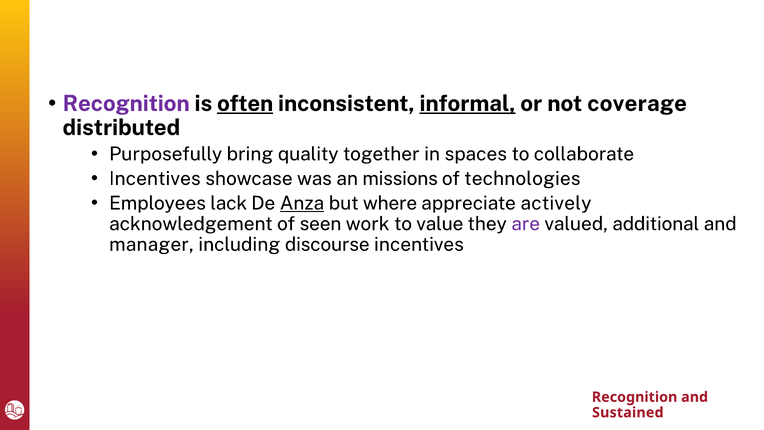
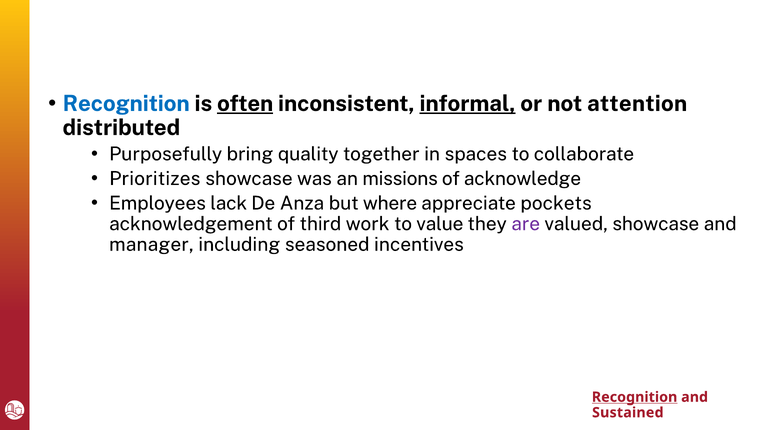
Recognition at (126, 104) colour: purple -> blue
coverage: coverage -> attention
Incentives at (155, 179): Incentives -> Prioritizes
technologies: technologies -> acknowledge
Anza underline: present -> none
actively: actively -> pockets
seen: seen -> third
valued additional: additional -> showcase
discourse: discourse -> seasoned
Recognition at (635, 397) underline: none -> present
